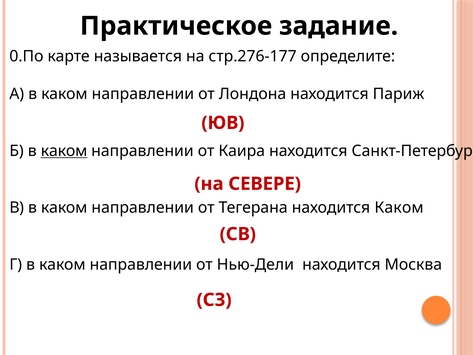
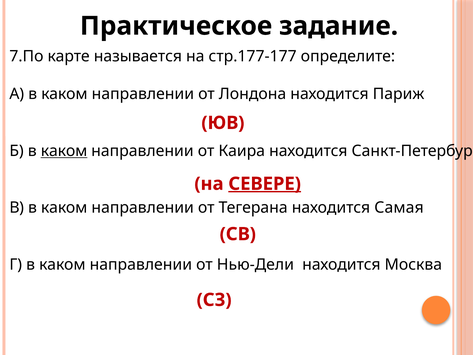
0.По: 0.По -> 7.По
стр.276-177: стр.276-177 -> стр.177-177
СЕВЕРЕ underline: none -> present
находится Каком: Каком -> Самая
